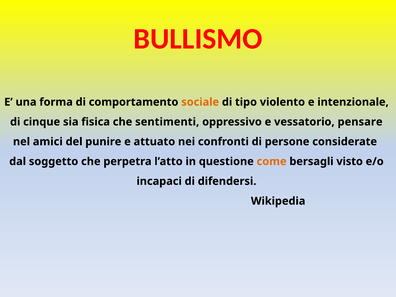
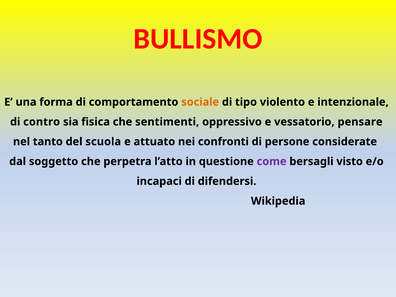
cinque: cinque -> contro
amici: amici -> tanto
punire: punire -> scuola
come colour: orange -> purple
